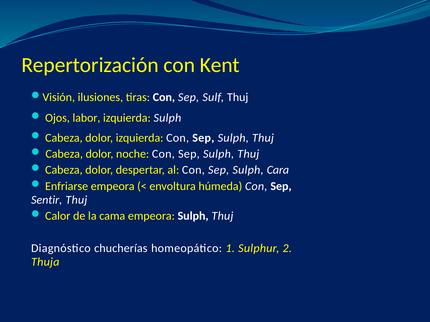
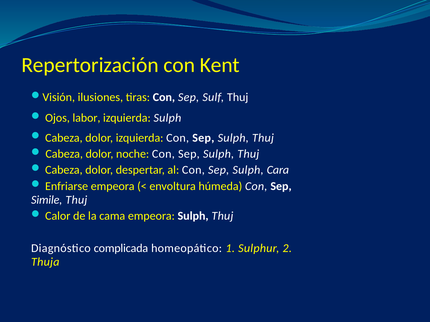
Sentir: Sentir -> Simile
chucherías: chucherías -> complicada
